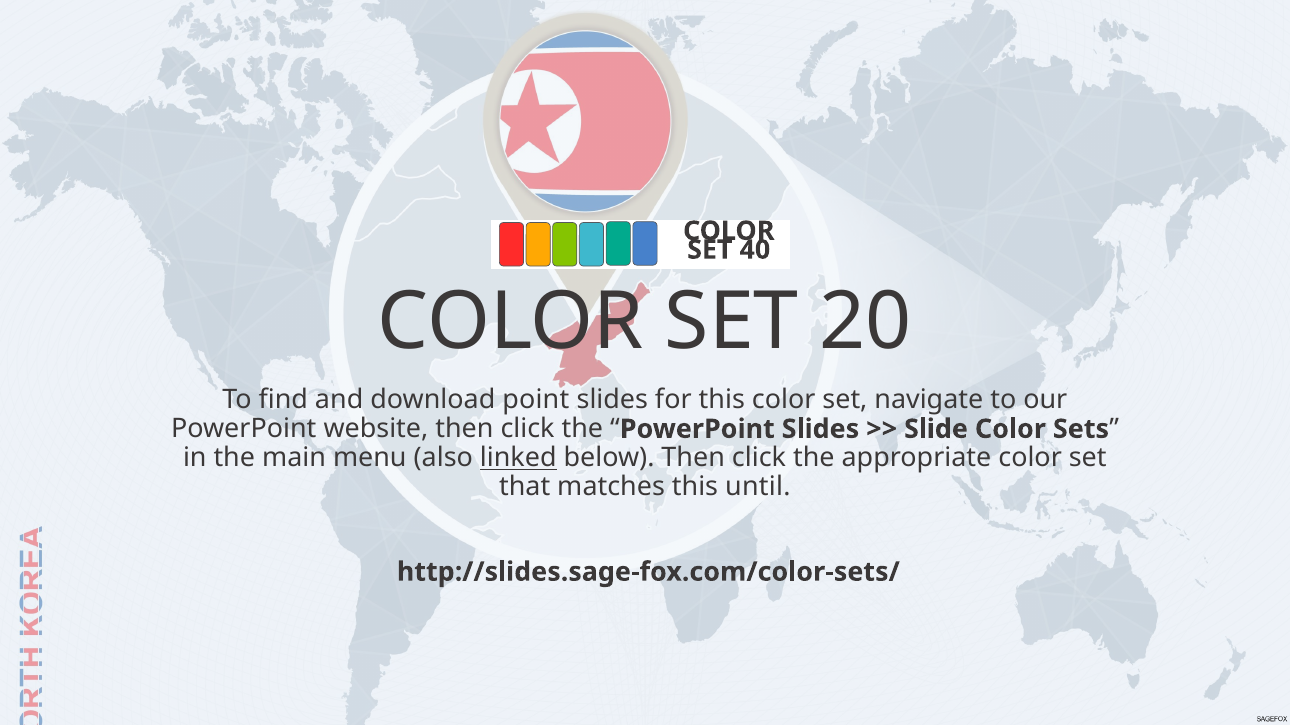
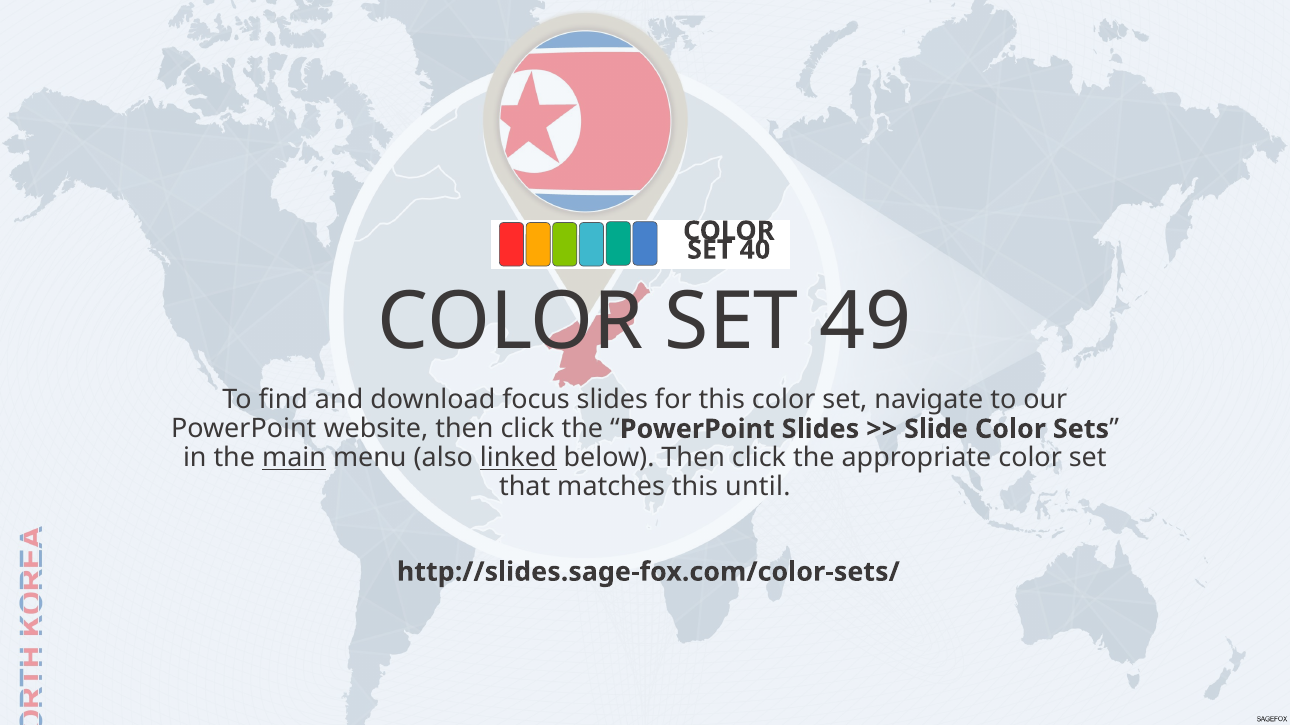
20: 20 -> 49
point: point -> focus
main underline: none -> present
